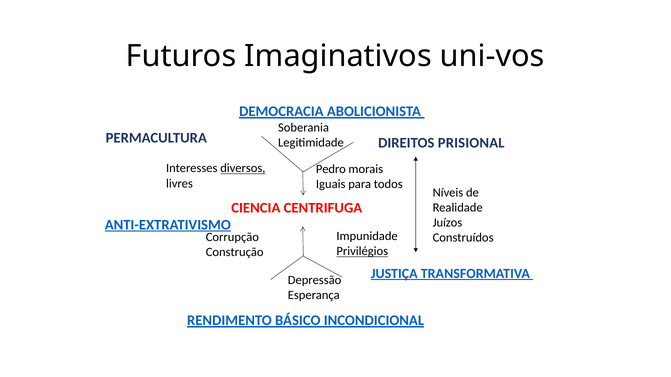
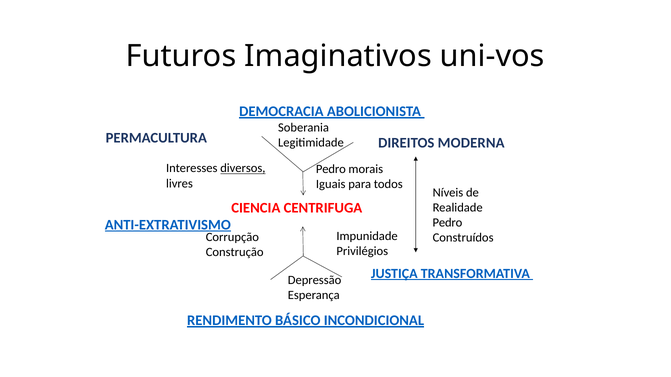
PRISIONAL: PRISIONAL -> MODERNA
Juízos at (447, 223): Juízos -> Pedro
Privilégios underline: present -> none
